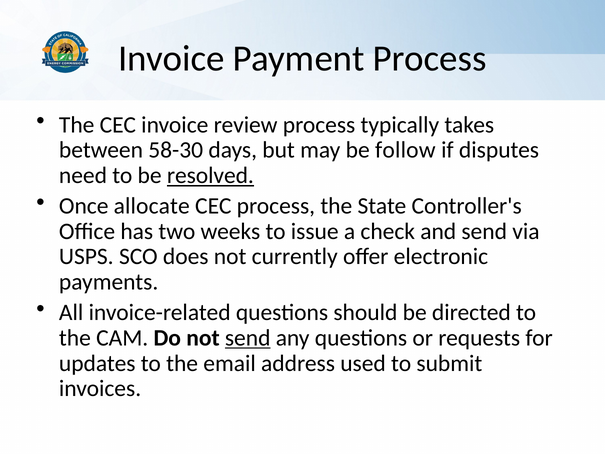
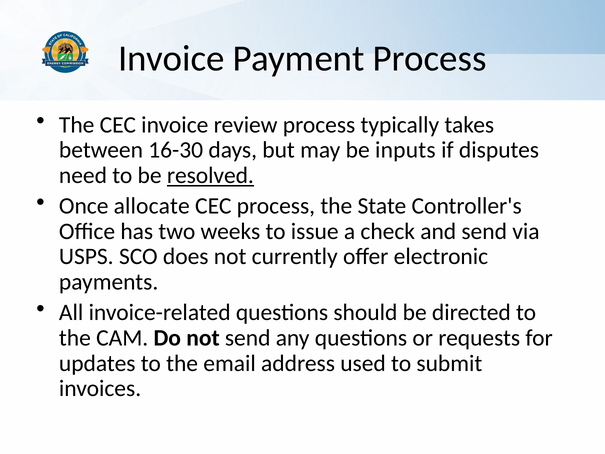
58-30: 58-30 -> 16-30
follow: follow -> inputs
send at (248, 338) underline: present -> none
